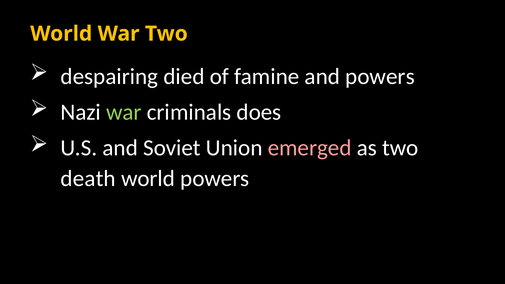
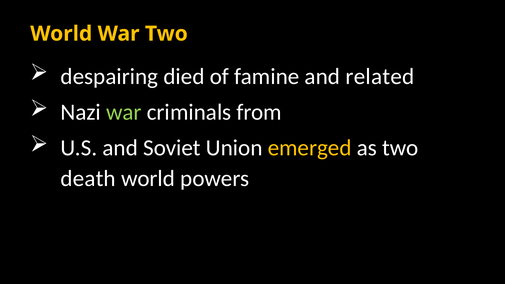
and powers: powers -> related
does: does -> from
emerged colour: pink -> yellow
